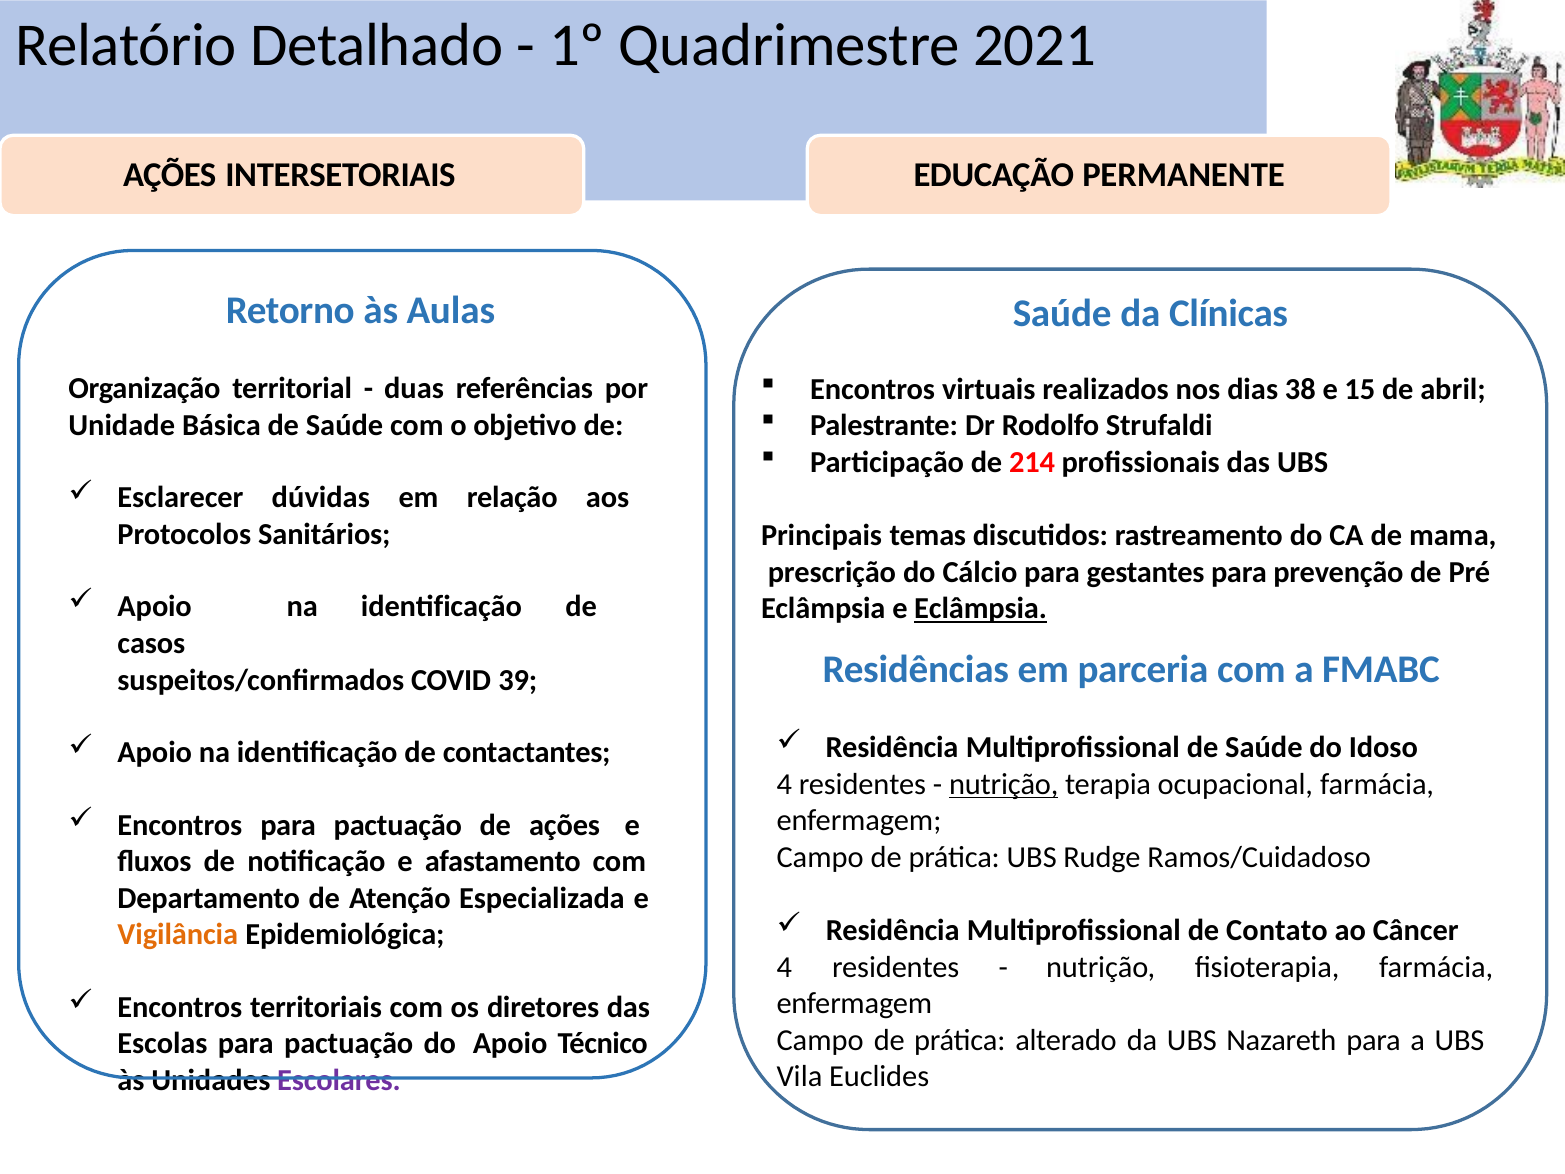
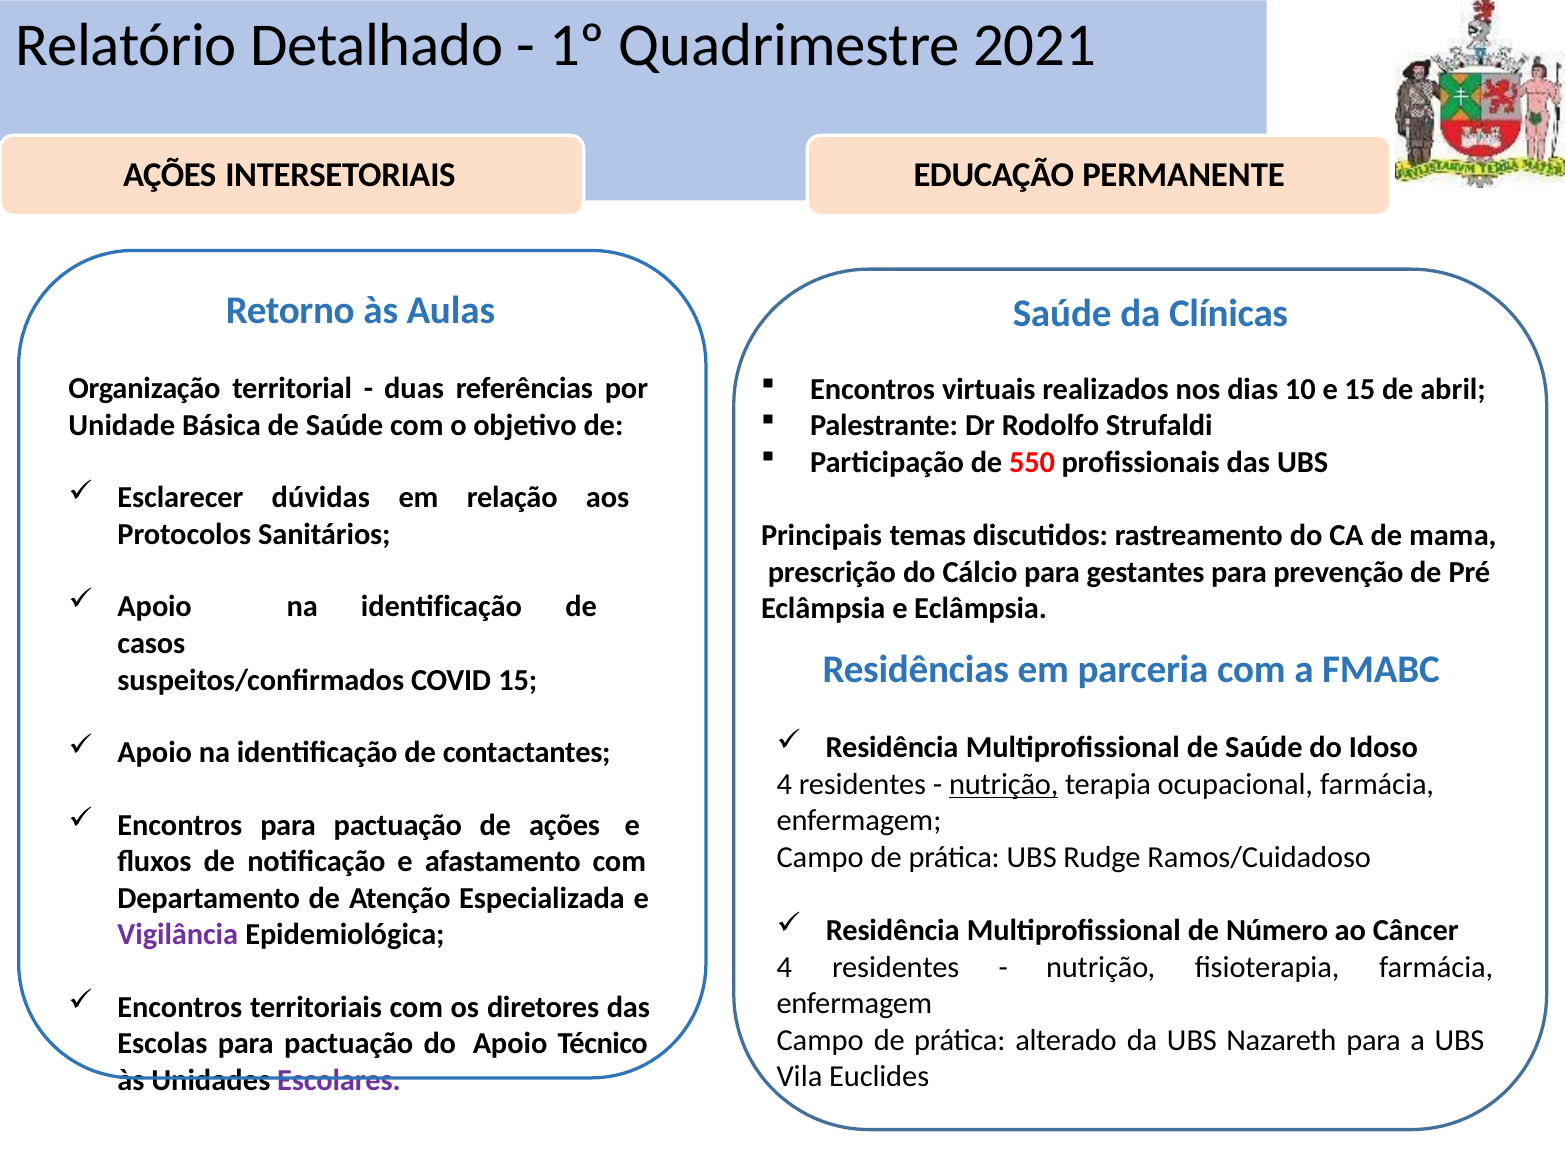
38: 38 -> 10
214: 214 -> 550
Eclâmpsia at (981, 608) underline: present -> none
COVID 39: 39 -> 15
Contato: Contato -> Número
Vigilância colour: orange -> purple
